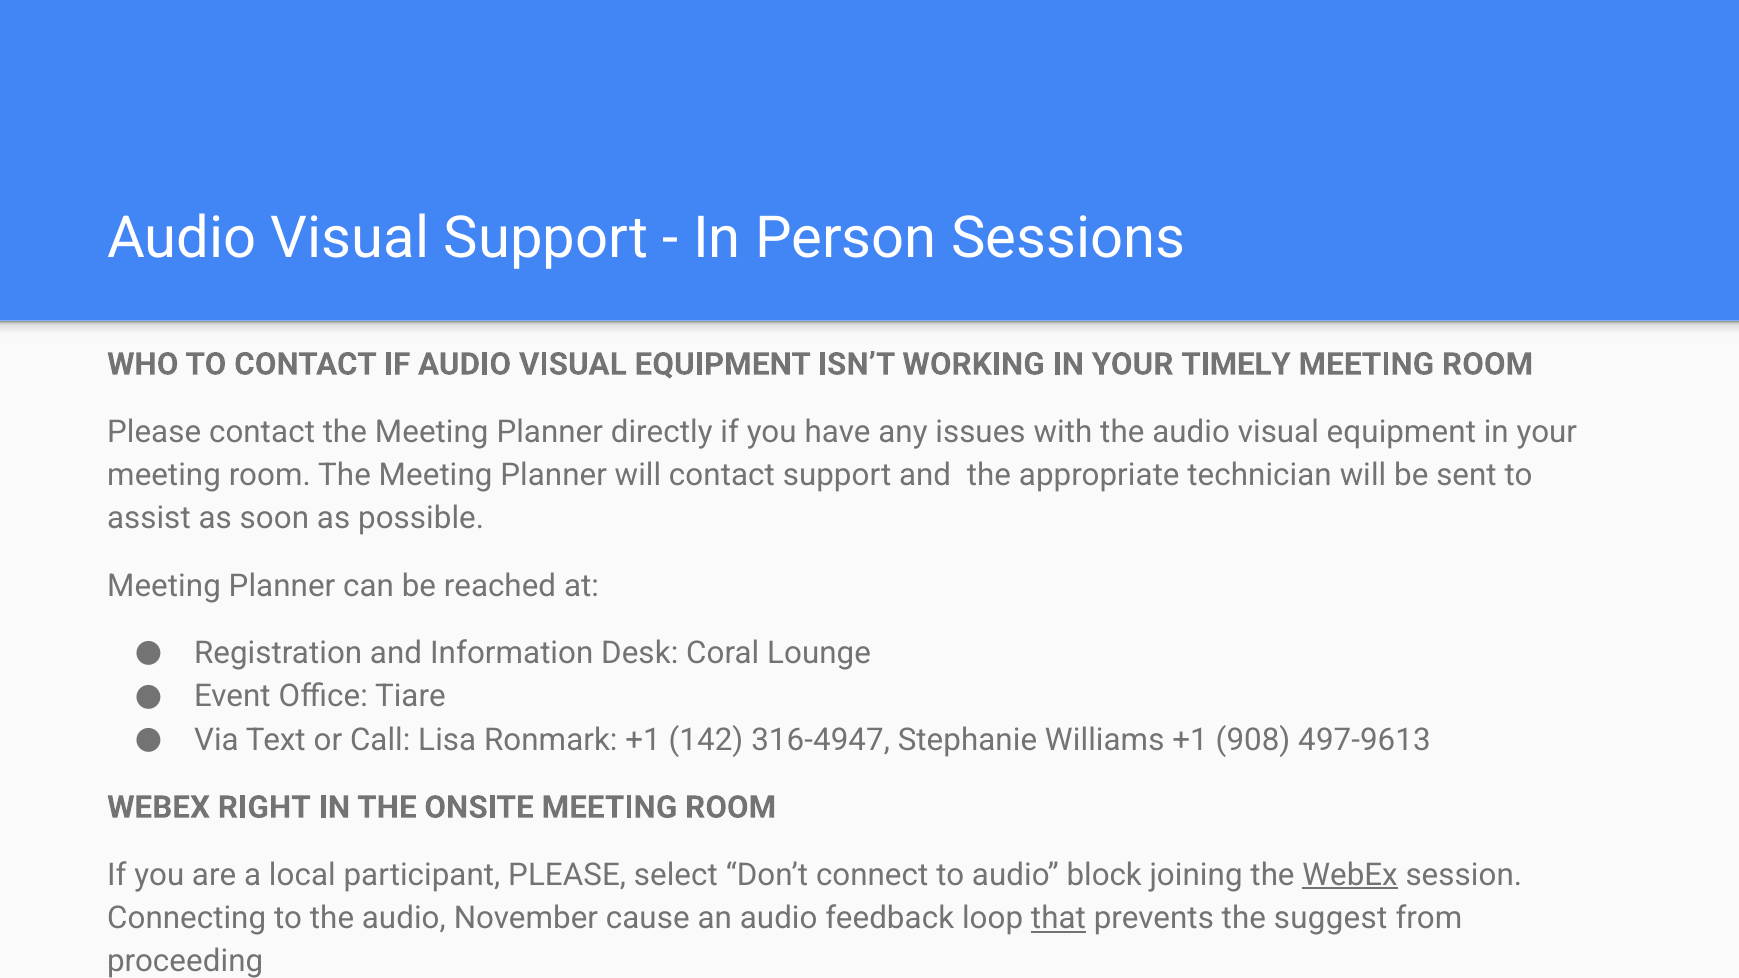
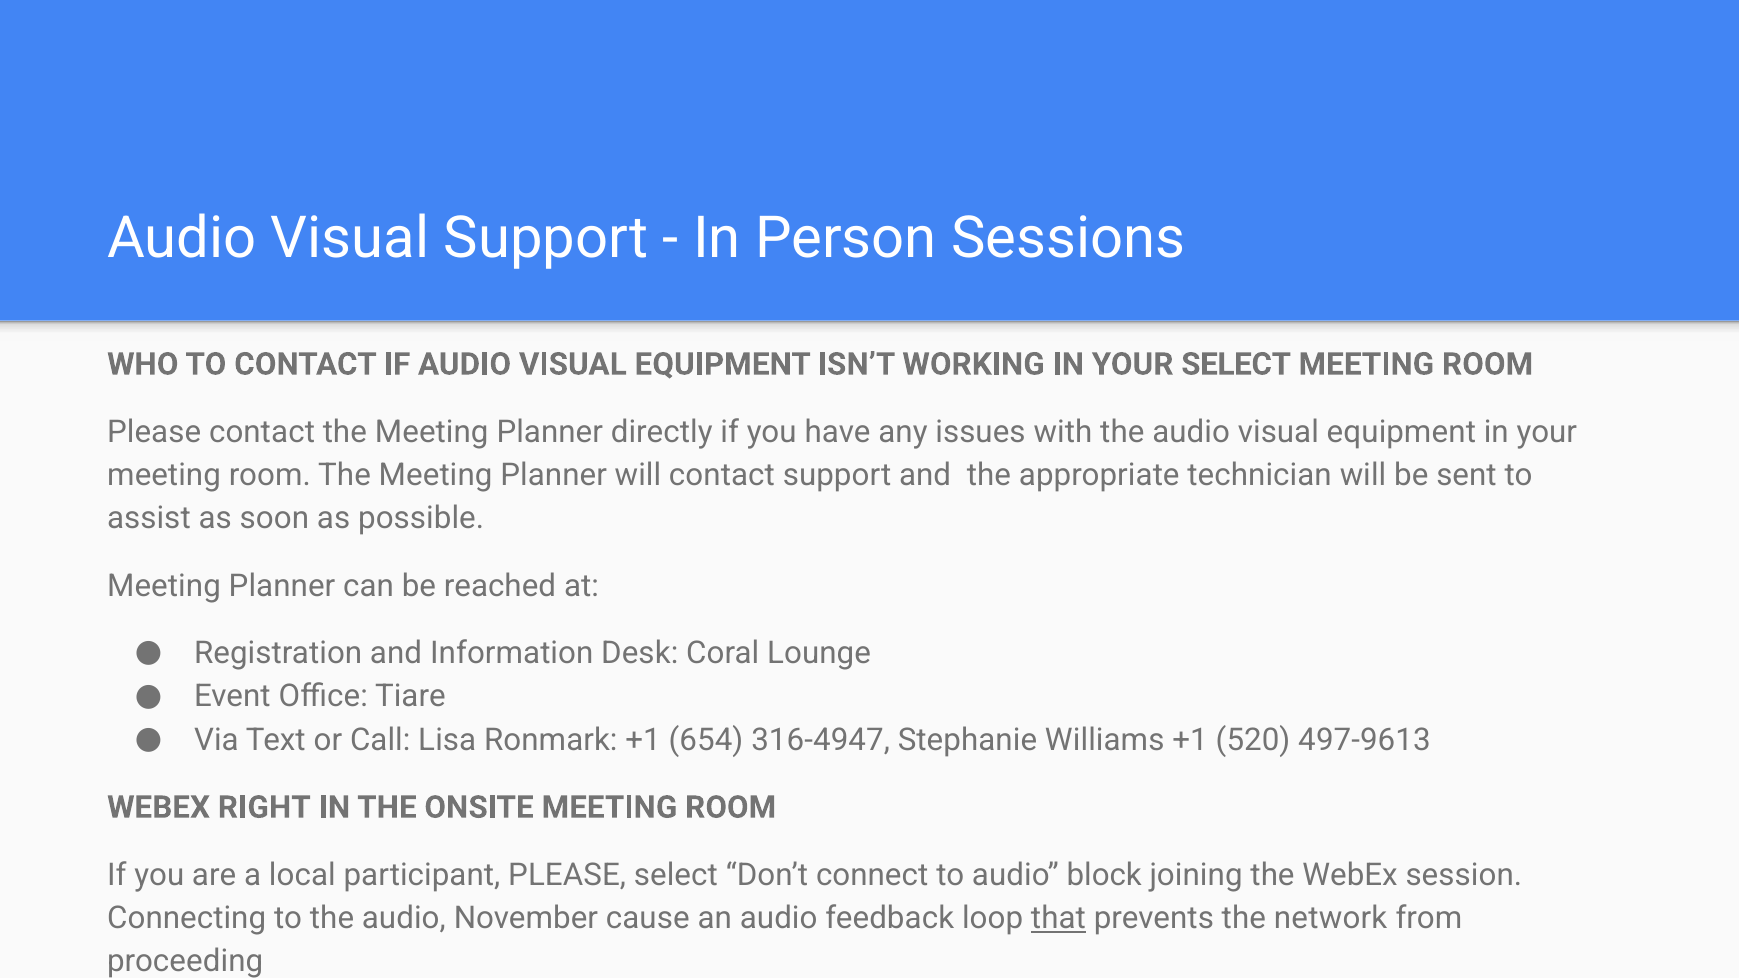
YOUR TIMELY: TIMELY -> SELECT
142: 142 -> 654
908: 908 -> 520
WebEx at (1350, 875) underline: present -> none
suggest: suggest -> network
